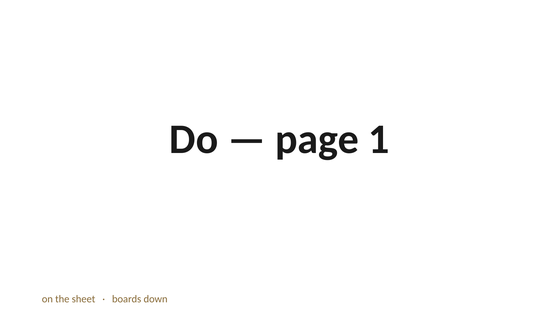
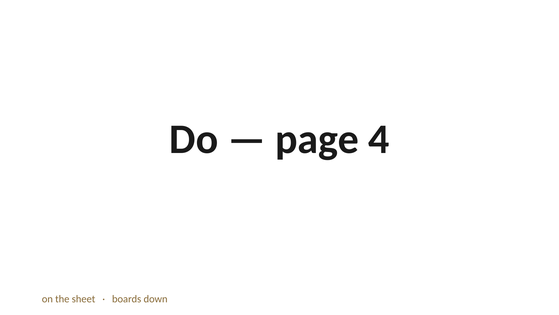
1: 1 -> 4
